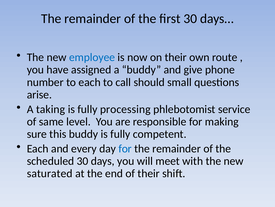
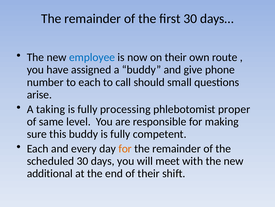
service: service -> proper
for at (125, 148) colour: blue -> orange
saturated: saturated -> additional
